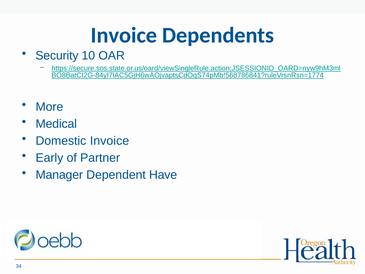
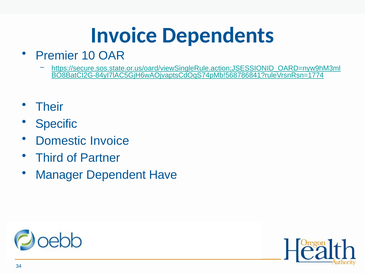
Security: Security -> Premier
More: More -> Their
Medical: Medical -> Specific
Early: Early -> Third
